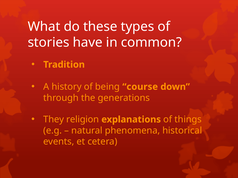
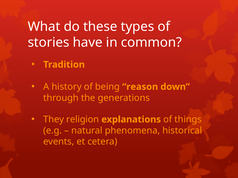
course: course -> reason
